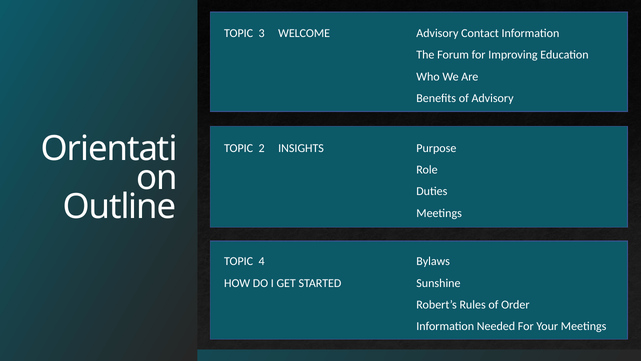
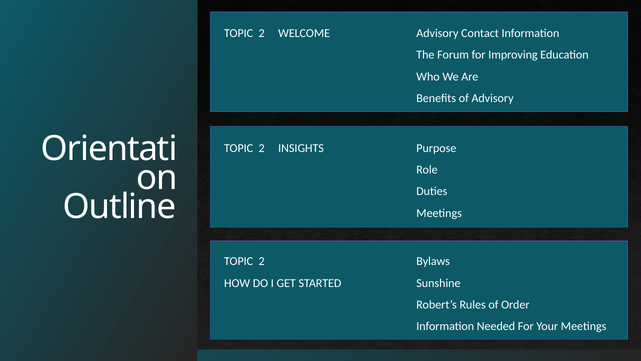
3 at (262, 33): 3 -> 2
4 at (262, 261): 4 -> 2
